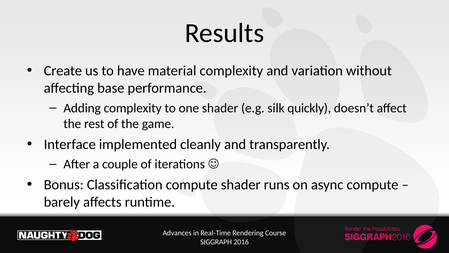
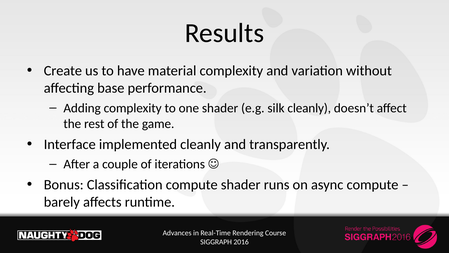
silk quickly: quickly -> cleanly
